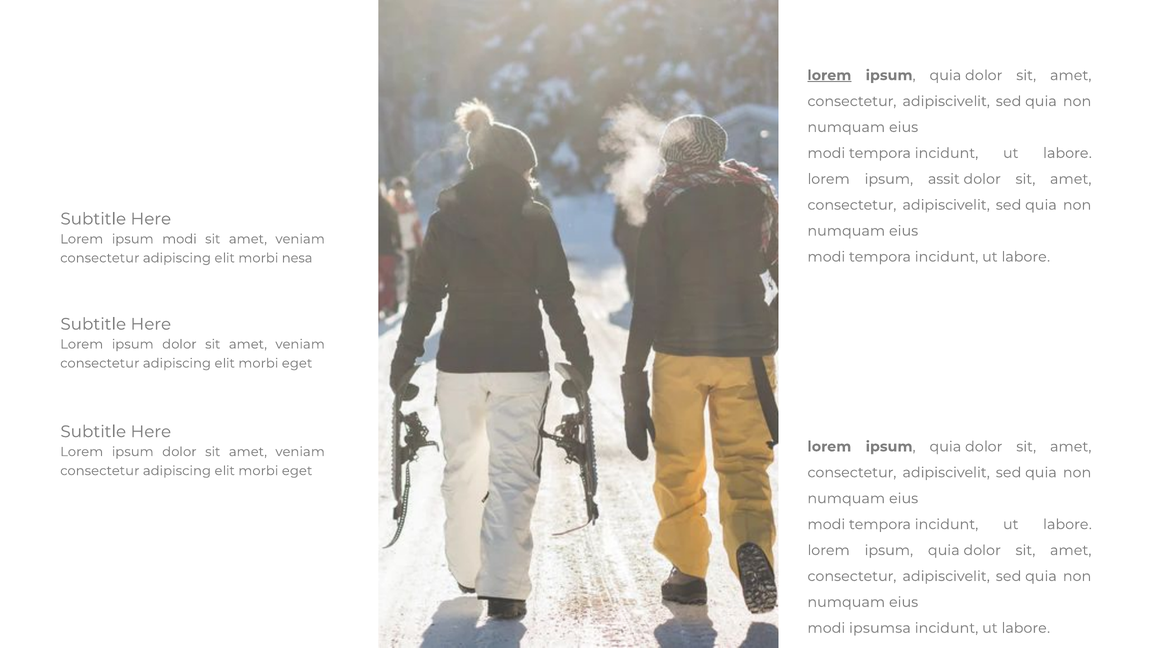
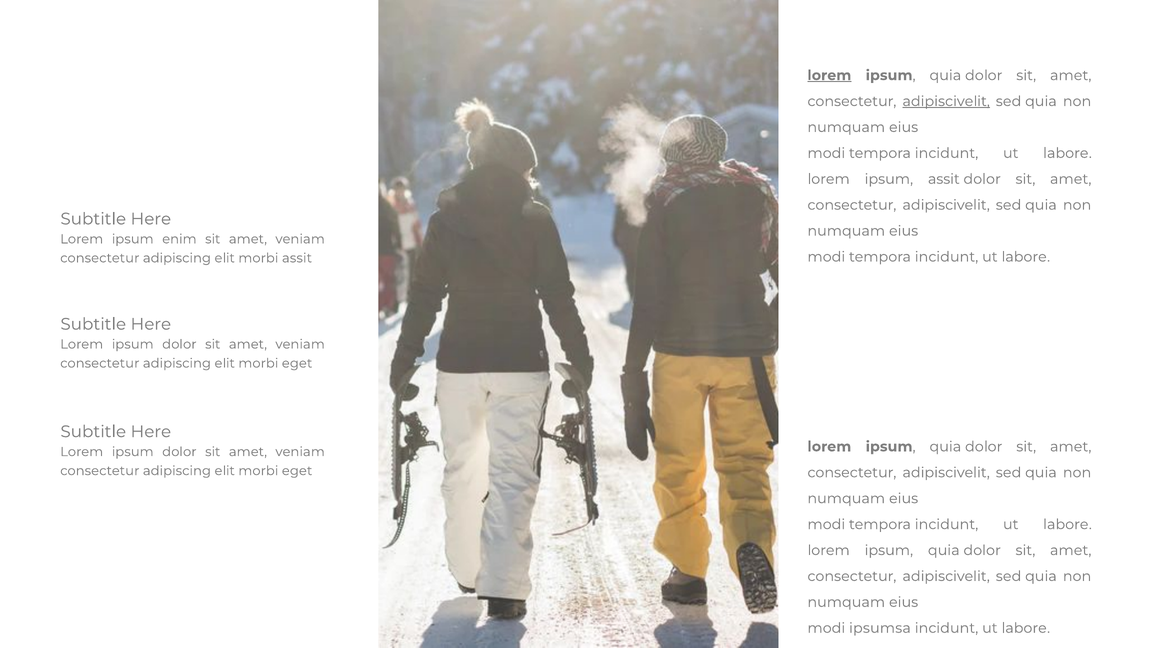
adipiscivelit at (946, 101) underline: none -> present
ipsum modi: modi -> enim
morbi nesa: nesa -> assit
